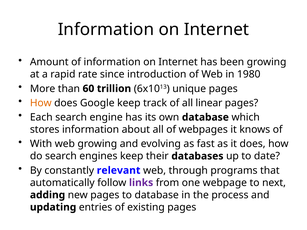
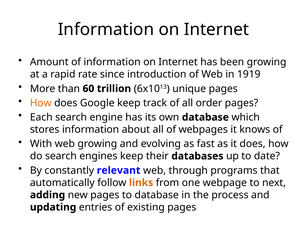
1980: 1980 -> 1919
linear: linear -> order
links colour: purple -> orange
